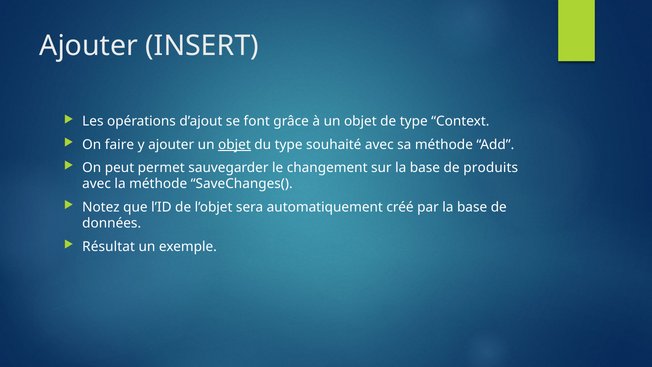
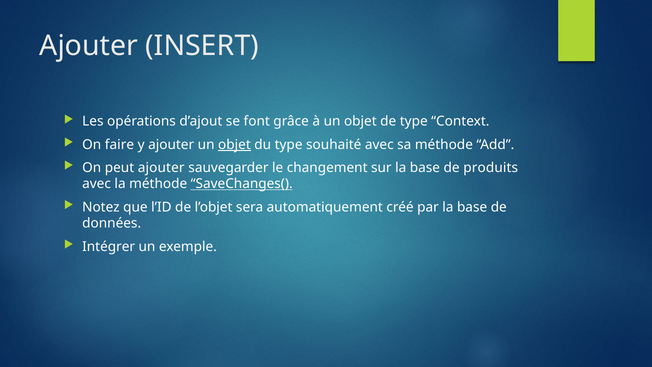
peut permet: permet -> ajouter
SaveChanges( underline: none -> present
Résultat: Résultat -> Intégrer
